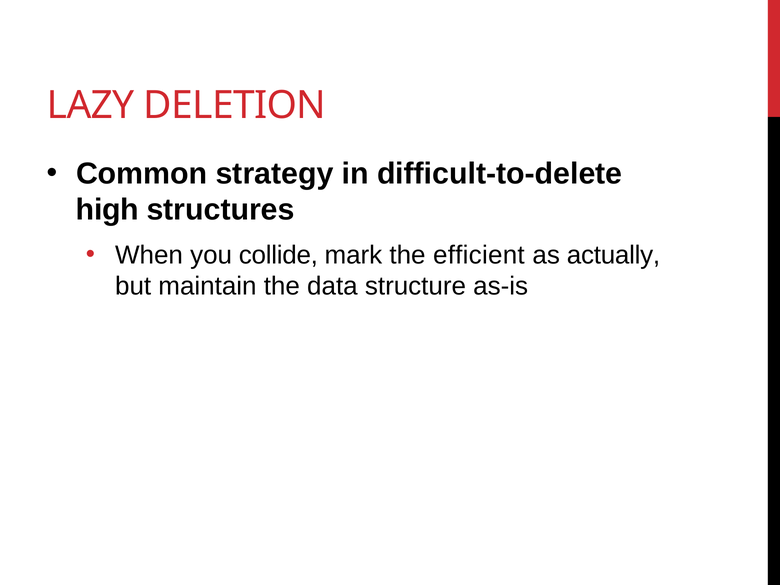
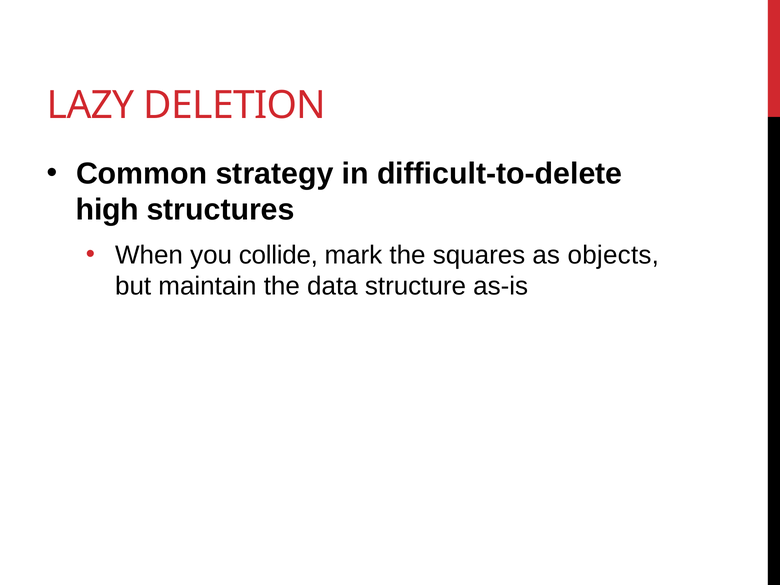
efficient: efficient -> squares
actually: actually -> objects
